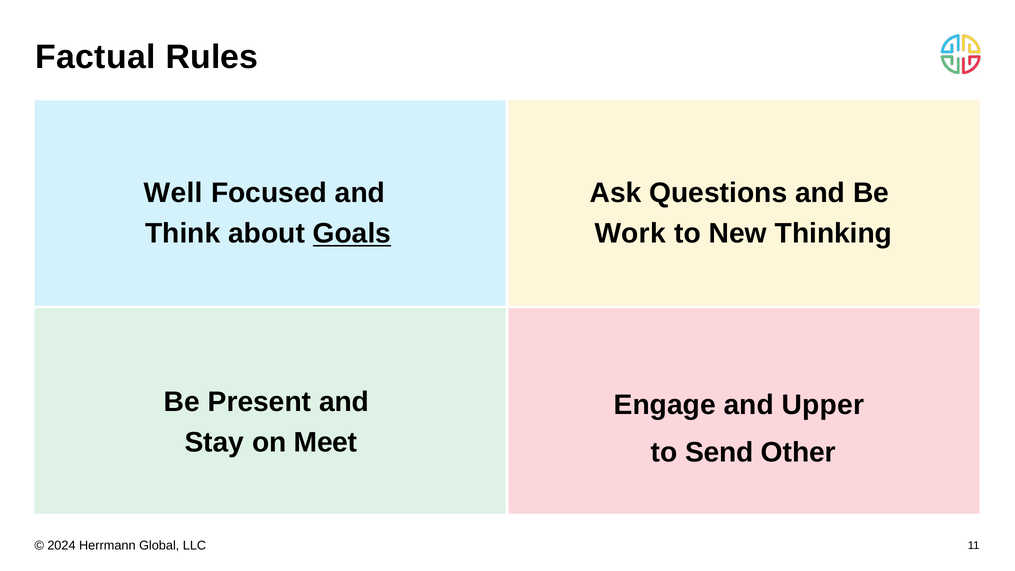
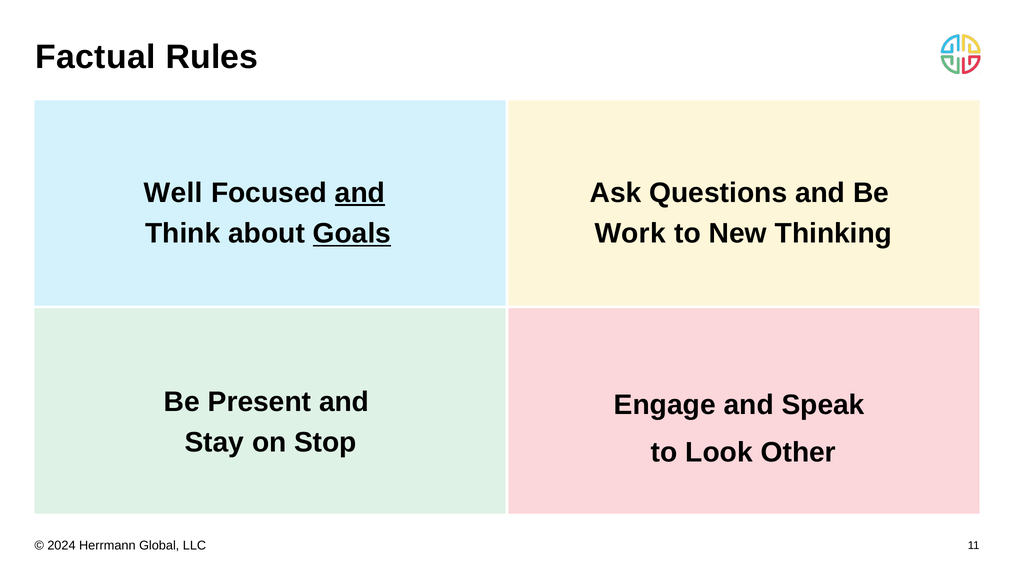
and at (360, 193) underline: none -> present
Upper: Upper -> Speak
Meet: Meet -> Stop
Send: Send -> Look
